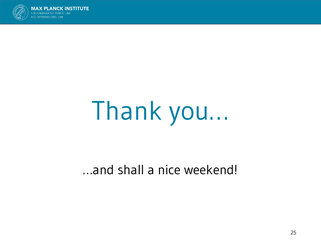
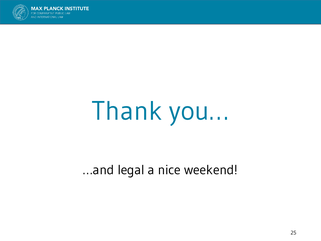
shall: shall -> legal
